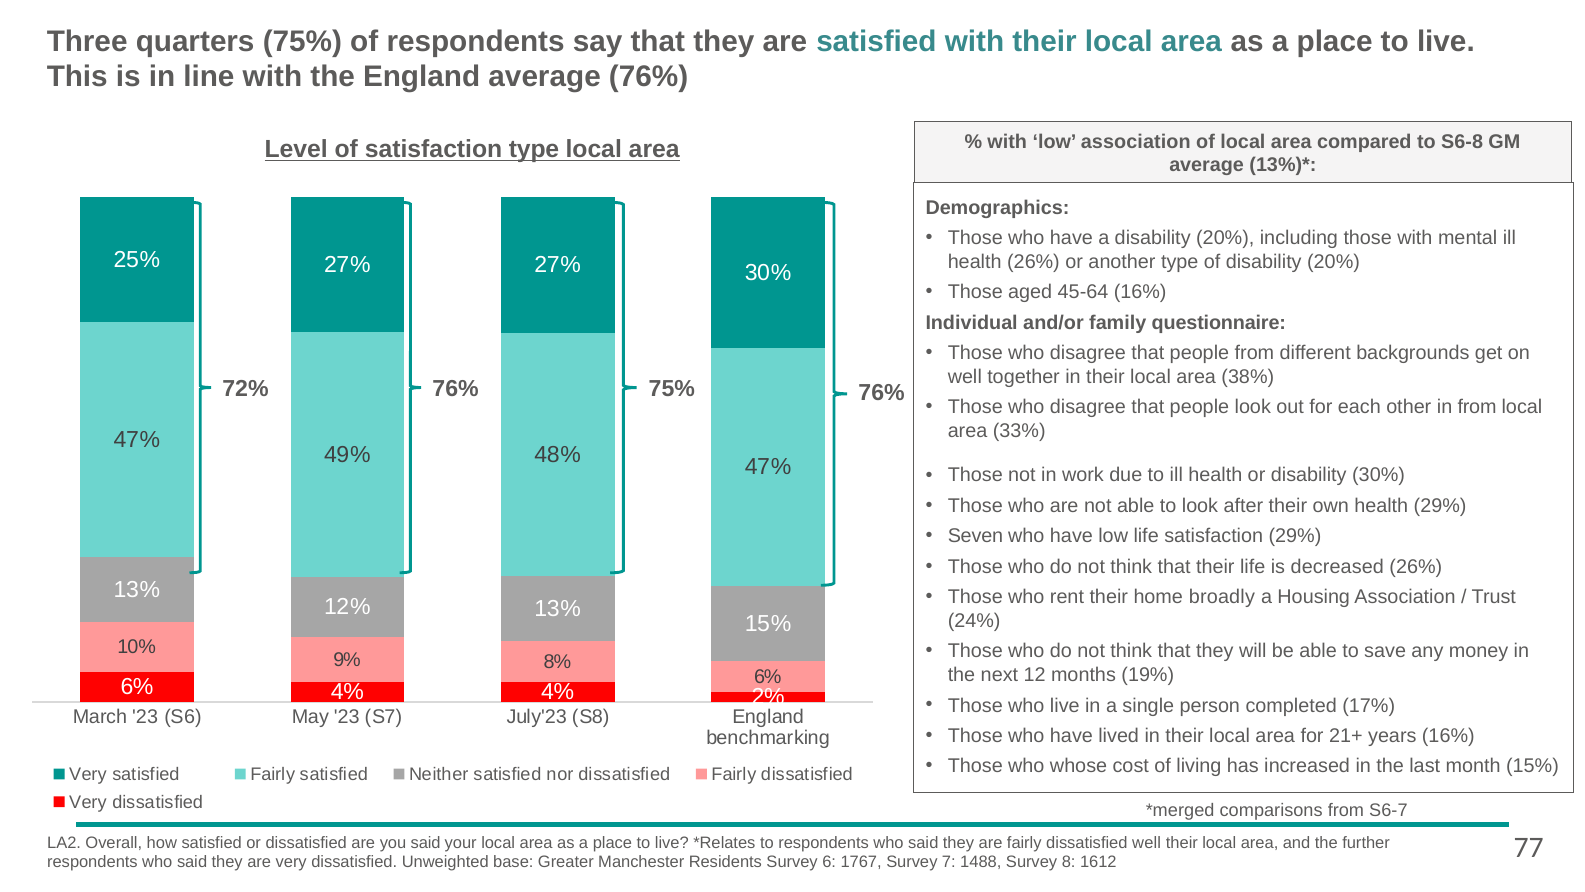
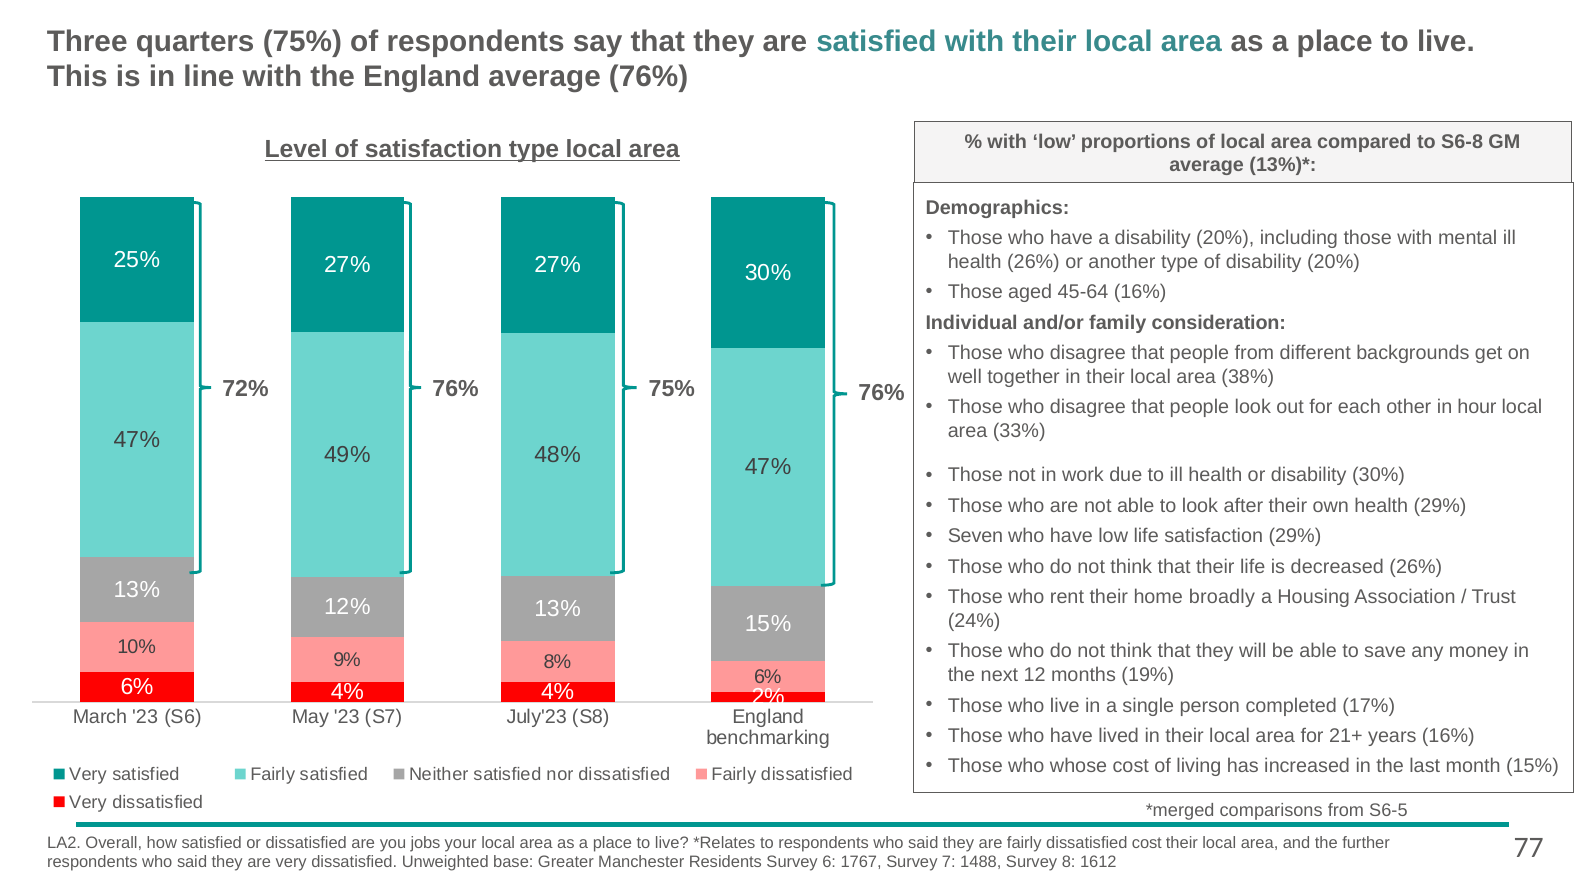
low association: association -> proportions
questionnaire: questionnaire -> consideration
in from: from -> hour
S6-7: S6-7 -> S6-5
you said: said -> jobs
dissatisfied well: well -> cost
